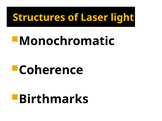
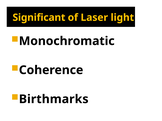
Structures: Structures -> Significant
